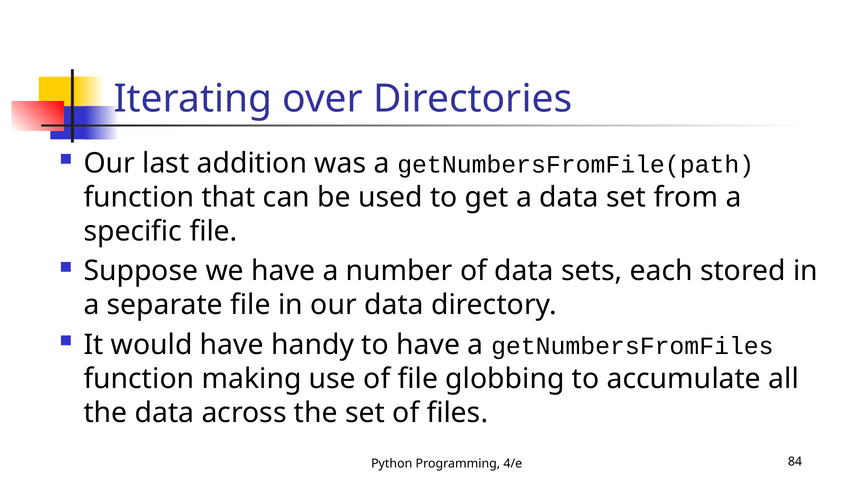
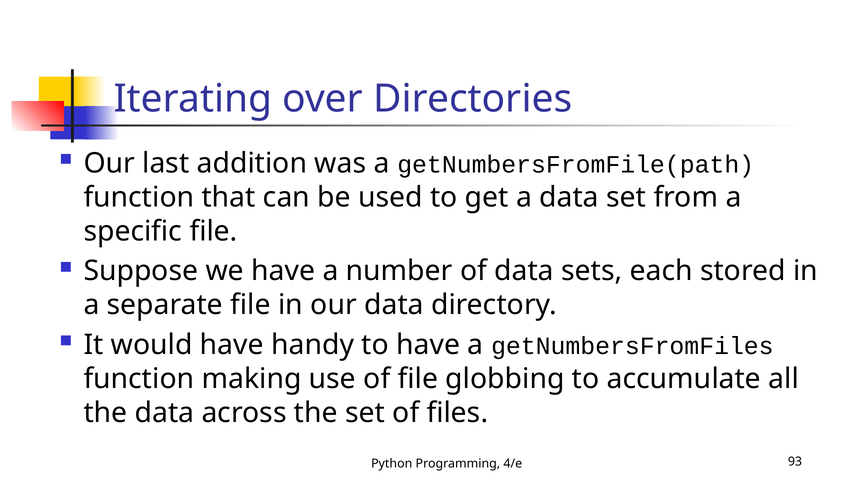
84: 84 -> 93
